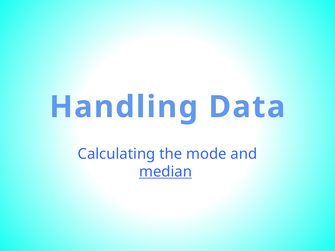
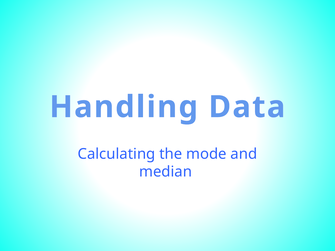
median underline: present -> none
